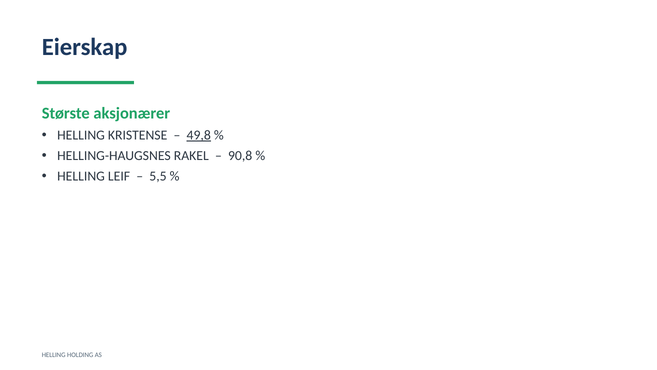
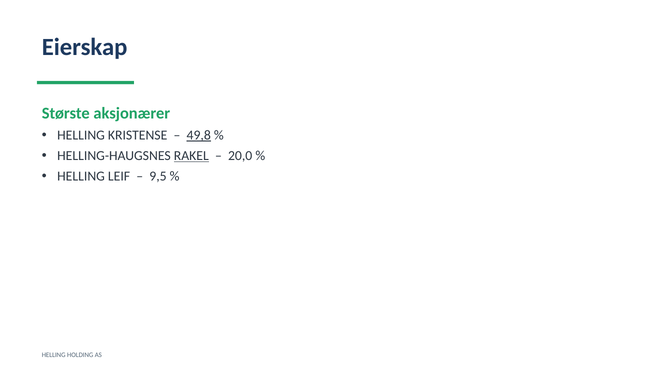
RAKEL underline: none -> present
90,8: 90,8 -> 20,0
5,5: 5,5 -> 9,5
